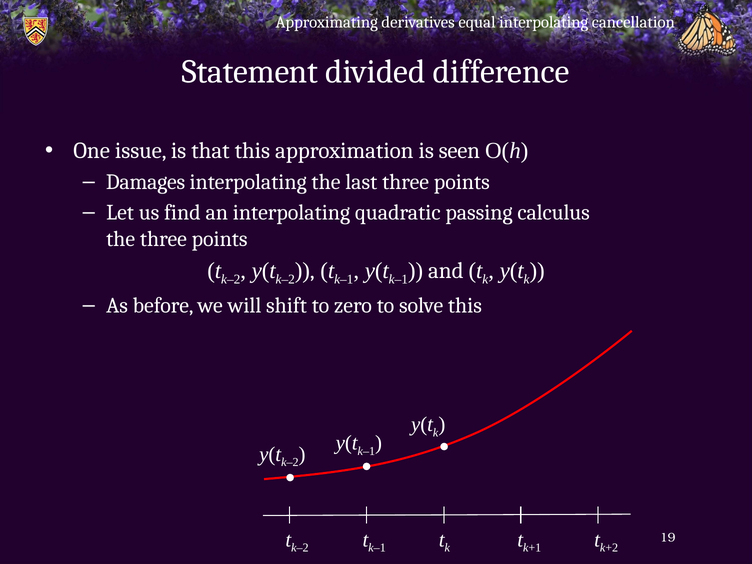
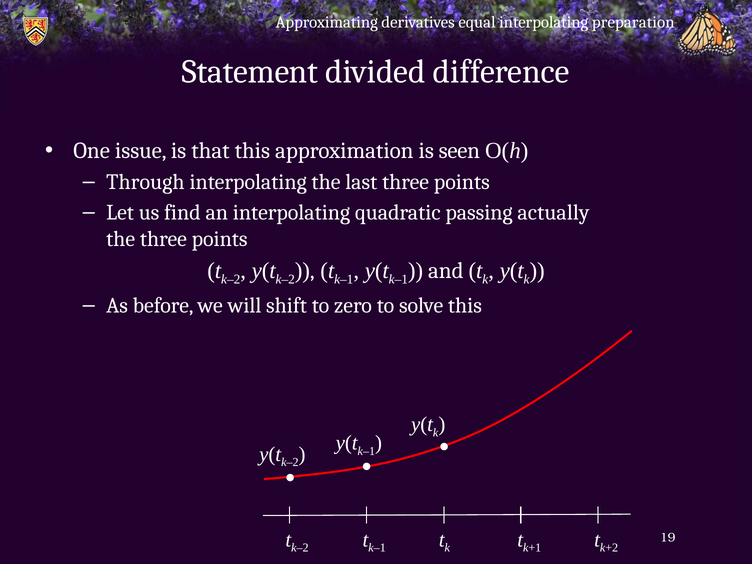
cancellation: cancellation -> preparation
Damages: Damages -> Through
calculus: calculus -> actually
